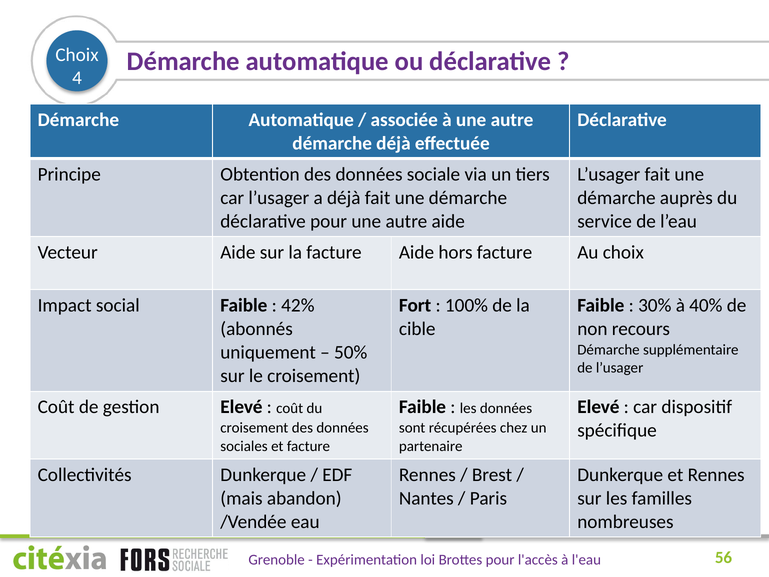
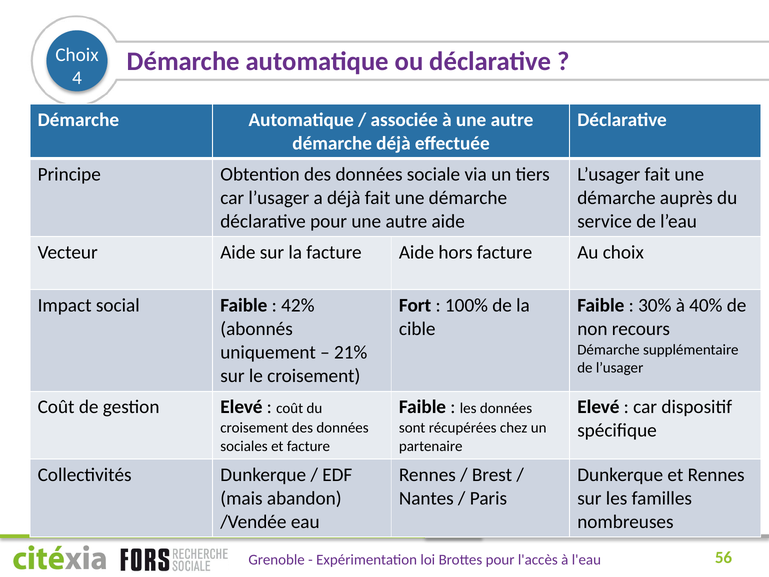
50%: 50% -> 21%
